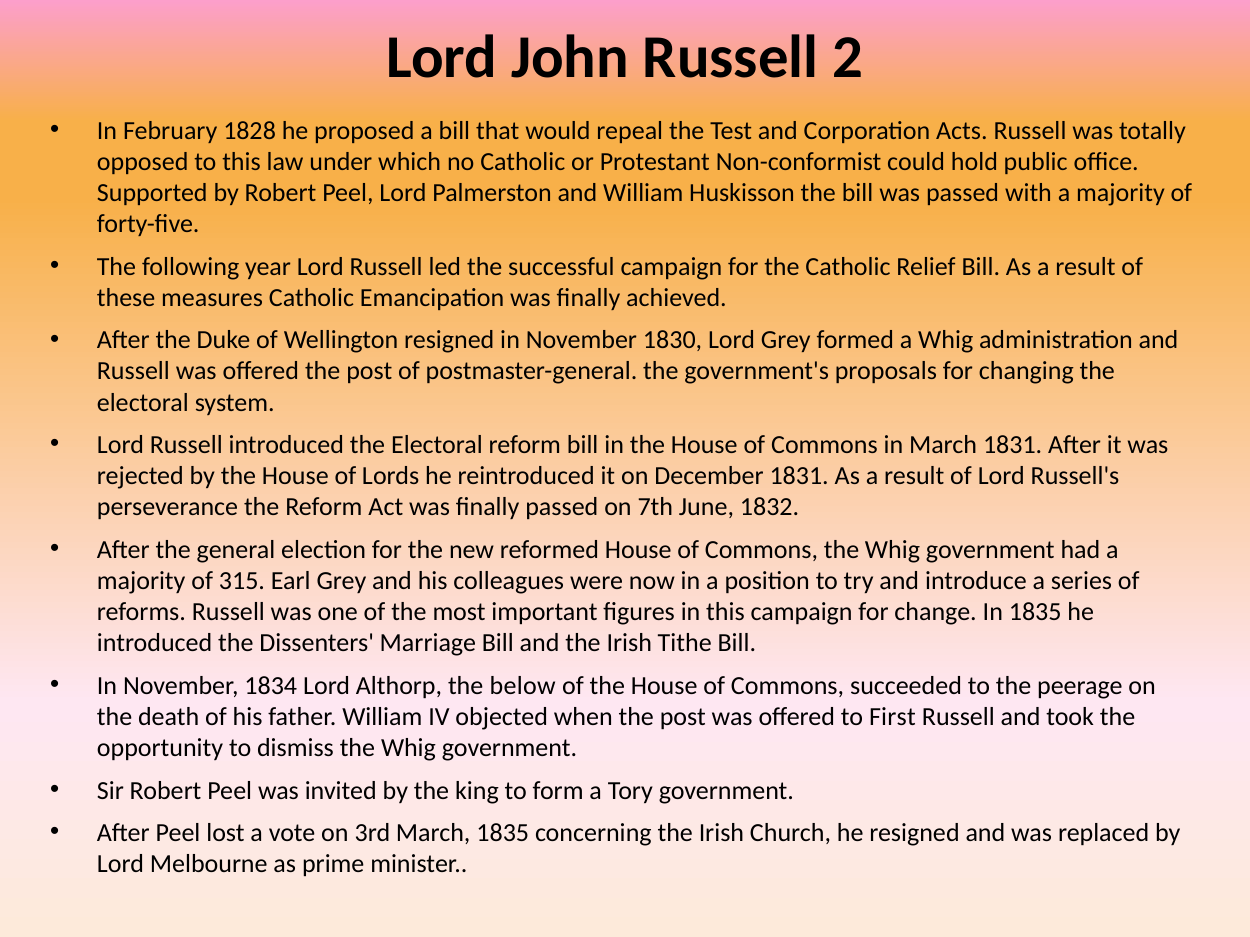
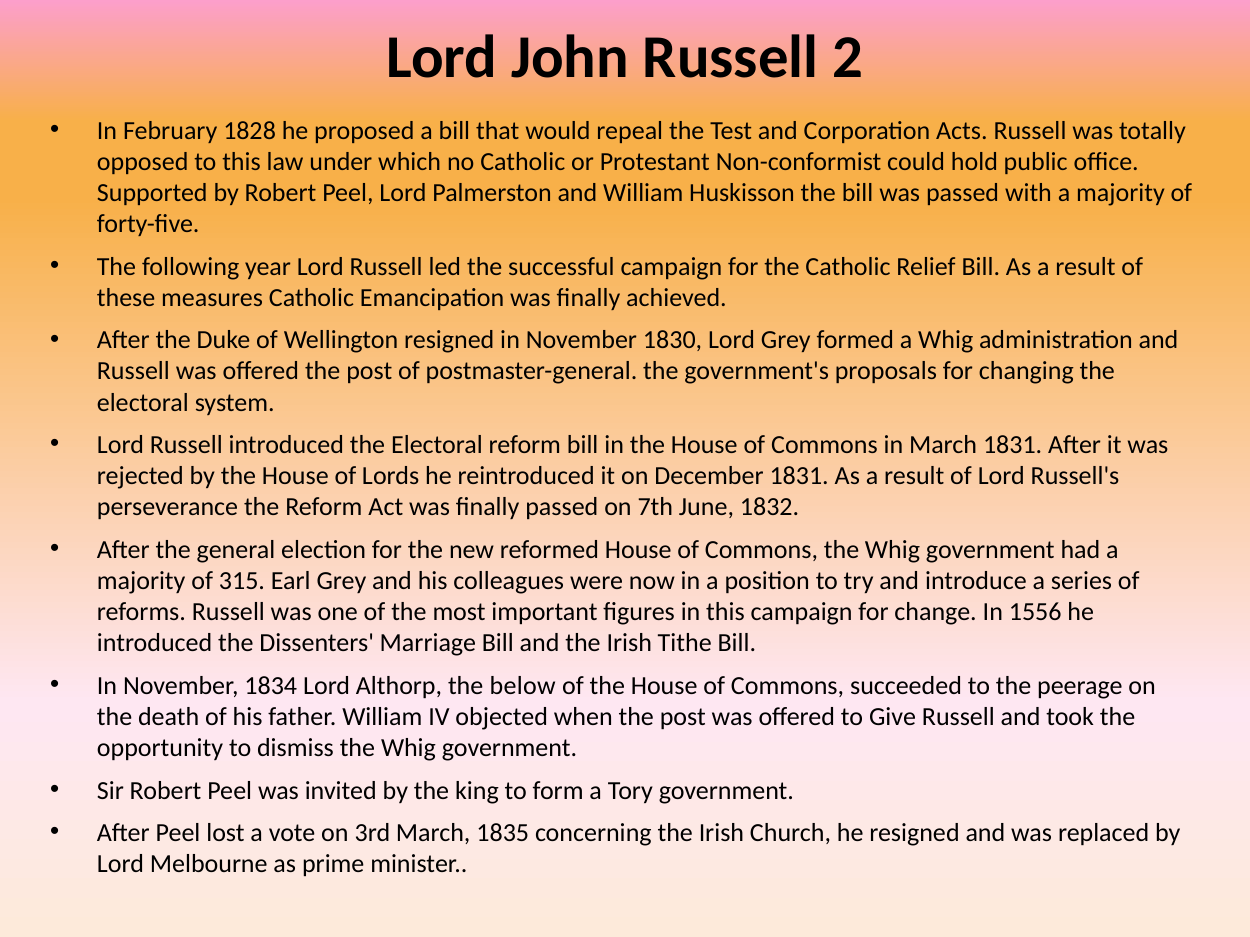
In 1835: 1835 -> 1556
First: First -> Give
